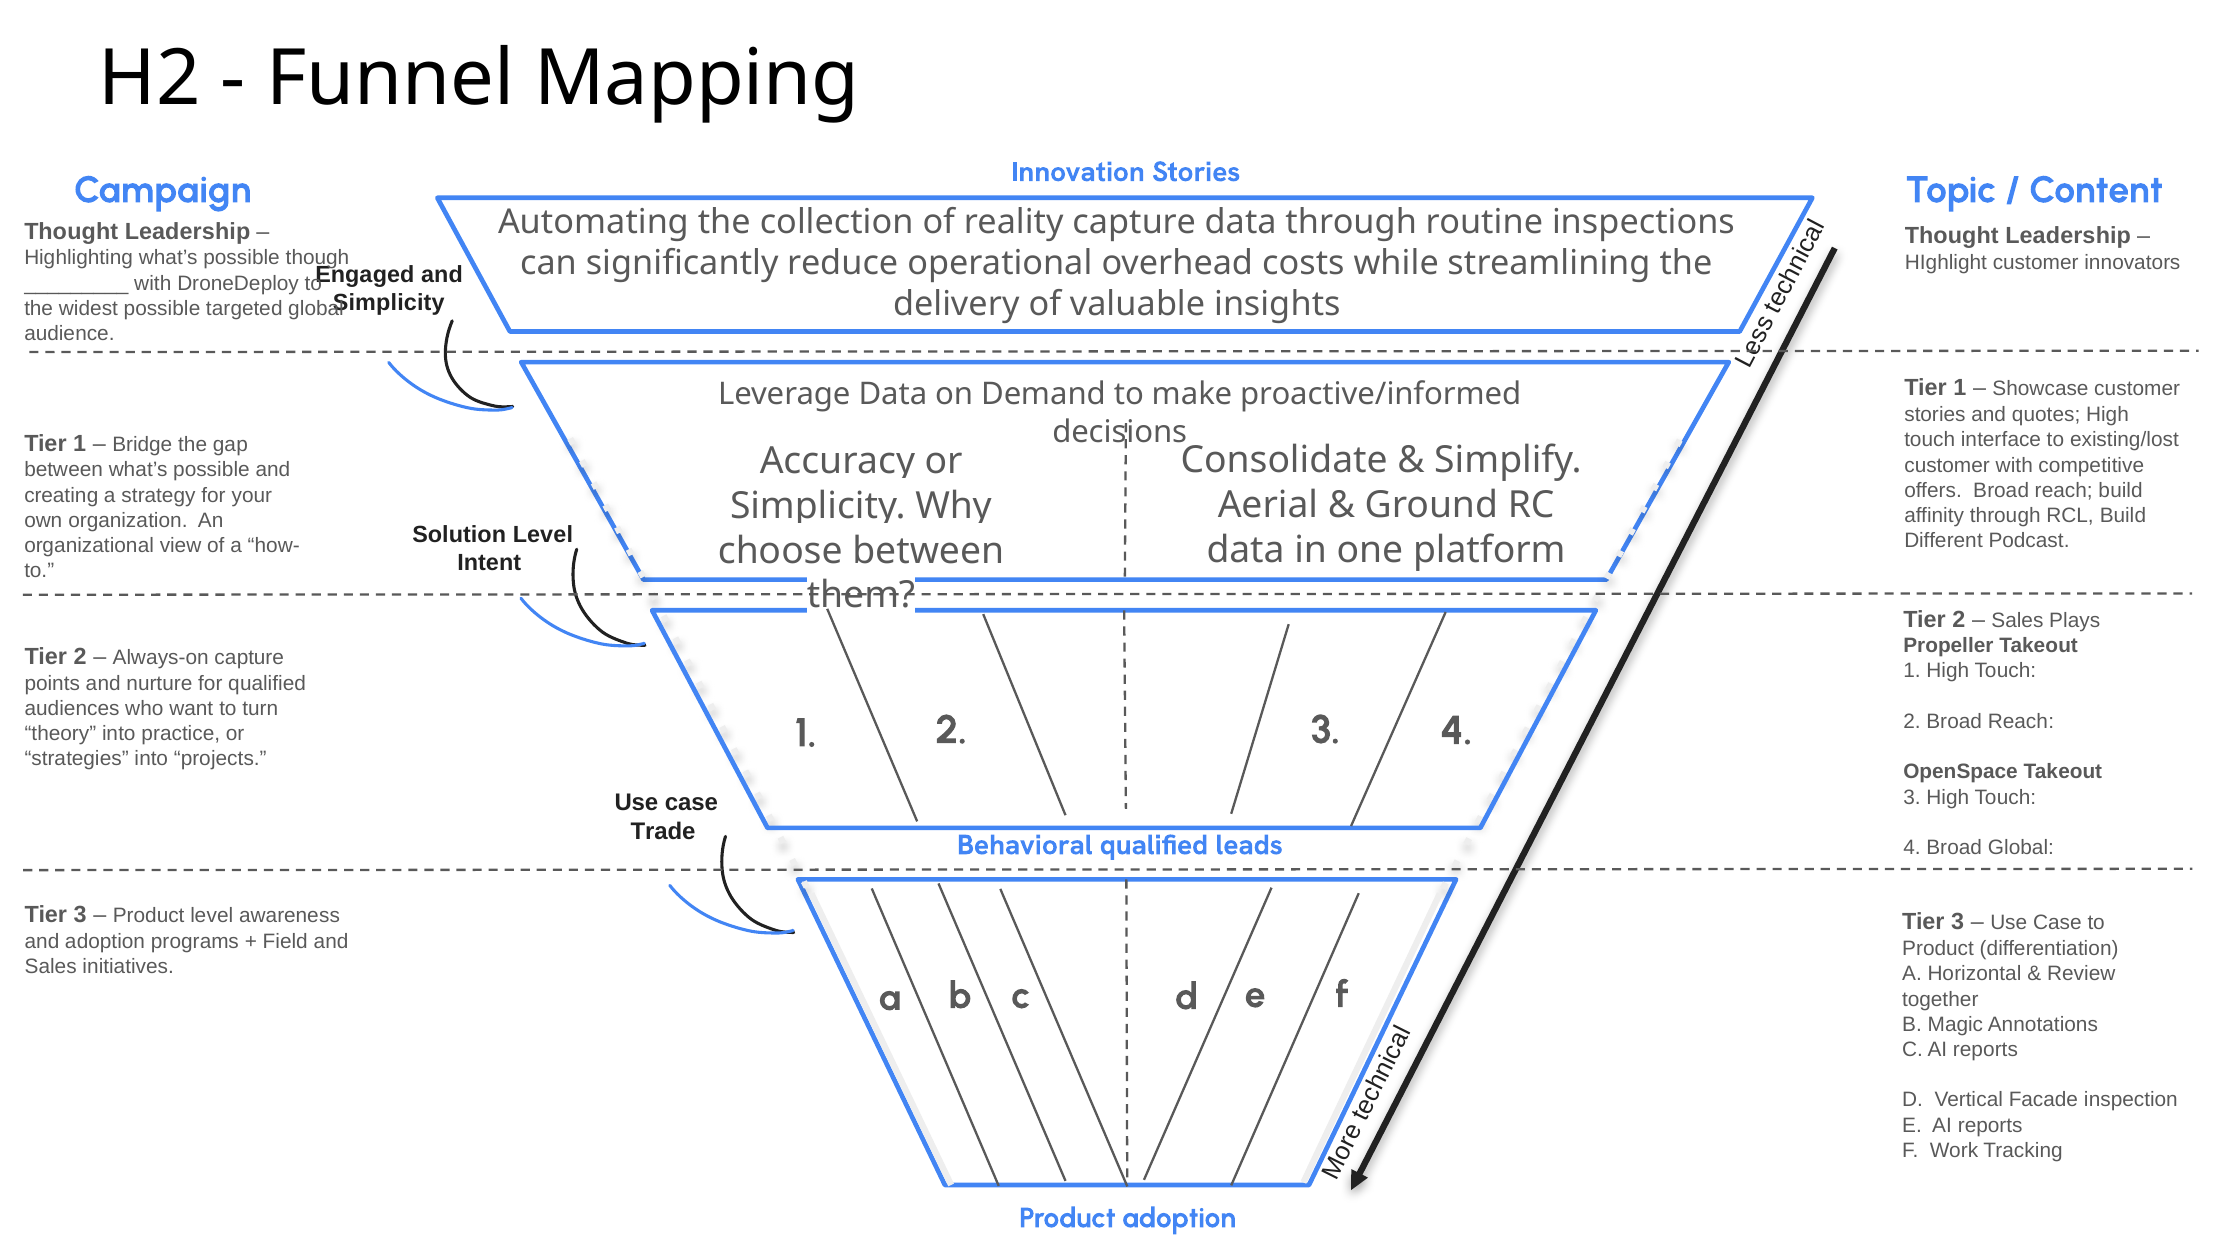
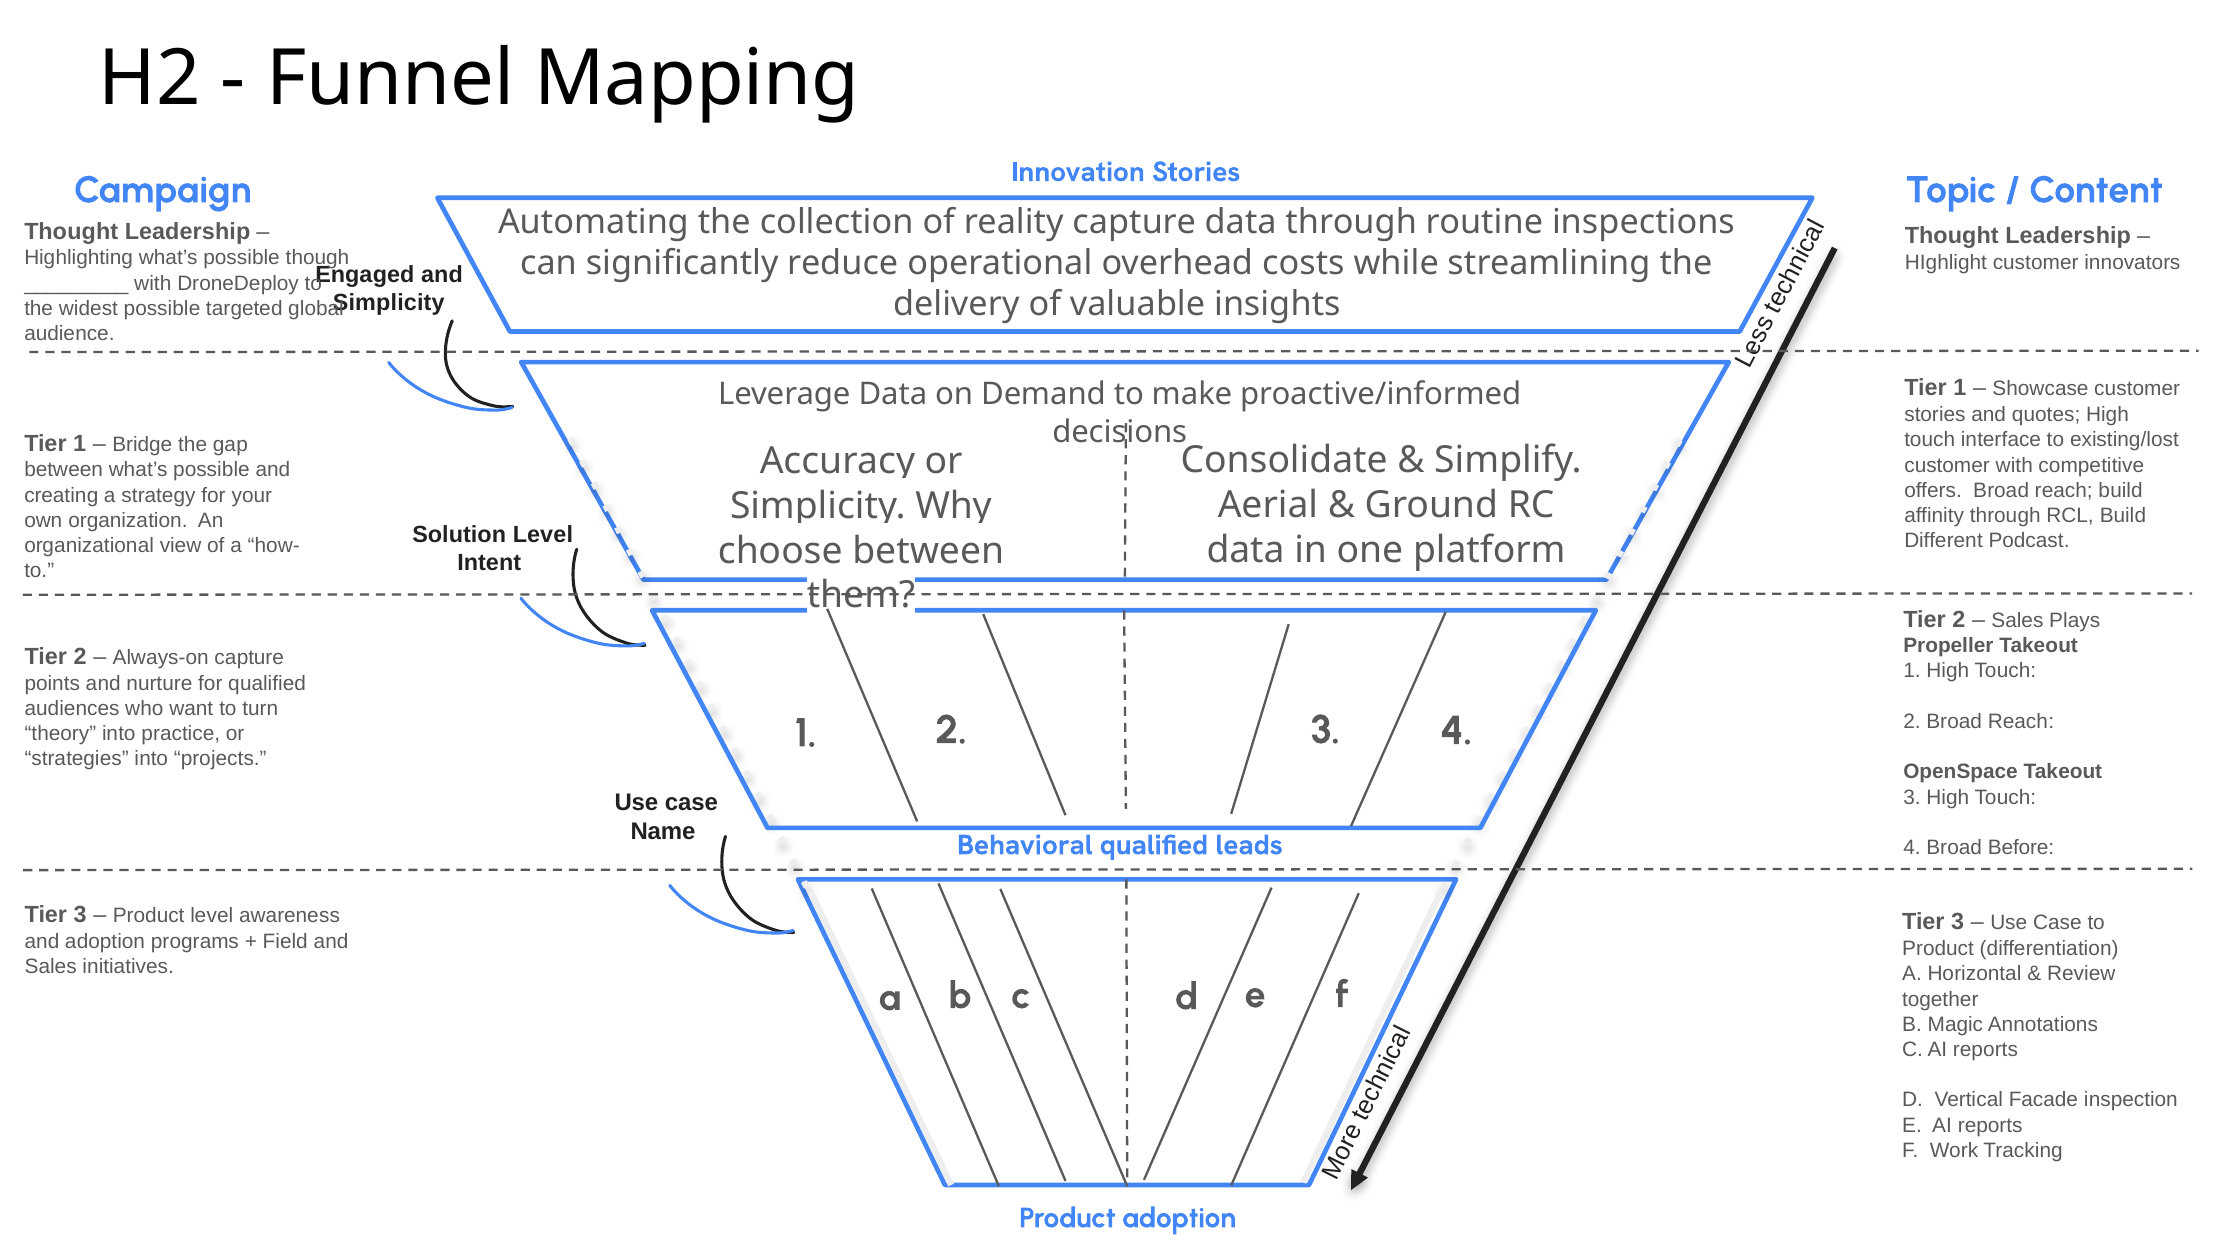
Trade: Trade -> Name
Broad Global: Global -> Before
